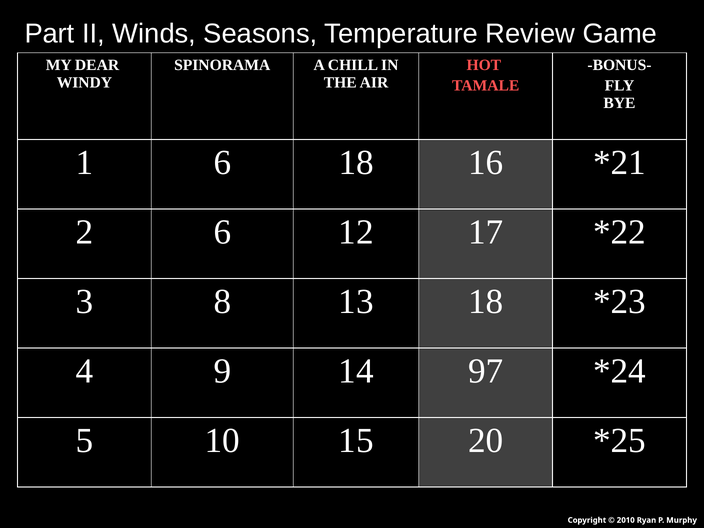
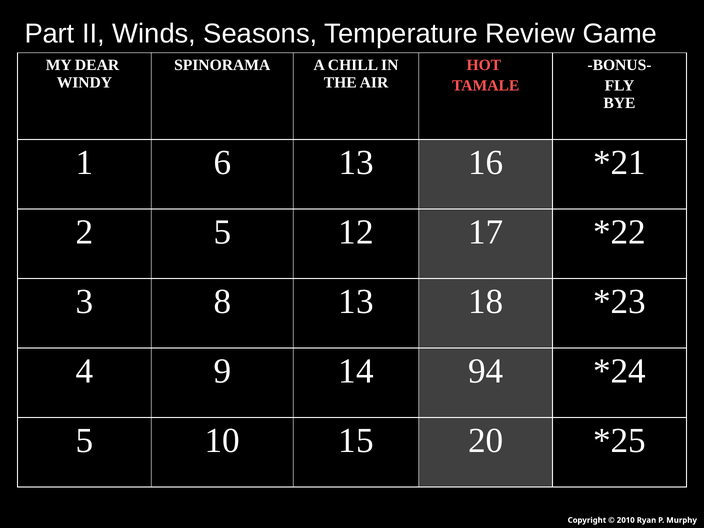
6 18: 18 -> 13
2 6: 6 -> 5
97: 97 -> 94
